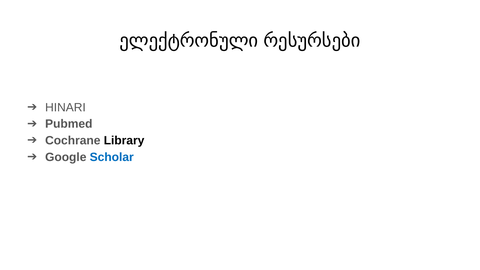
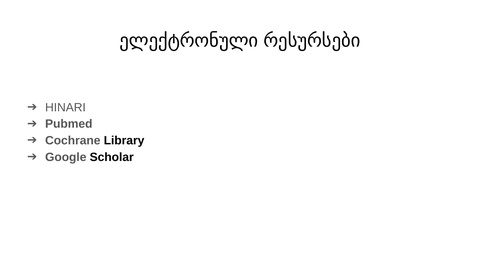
Scholar colour: blue -> black
